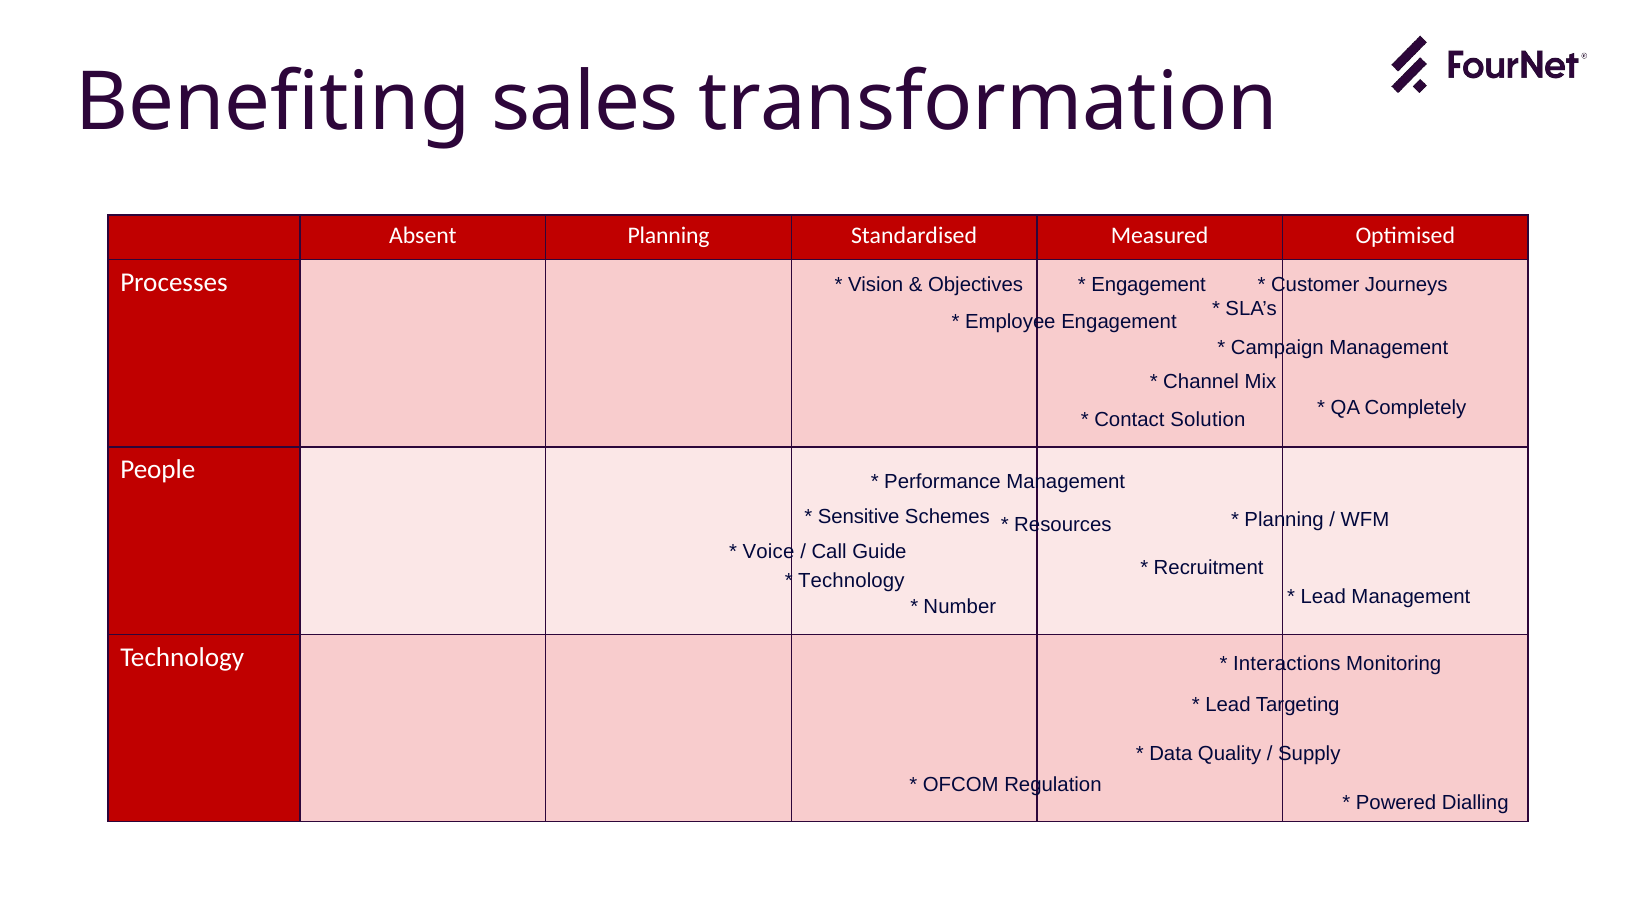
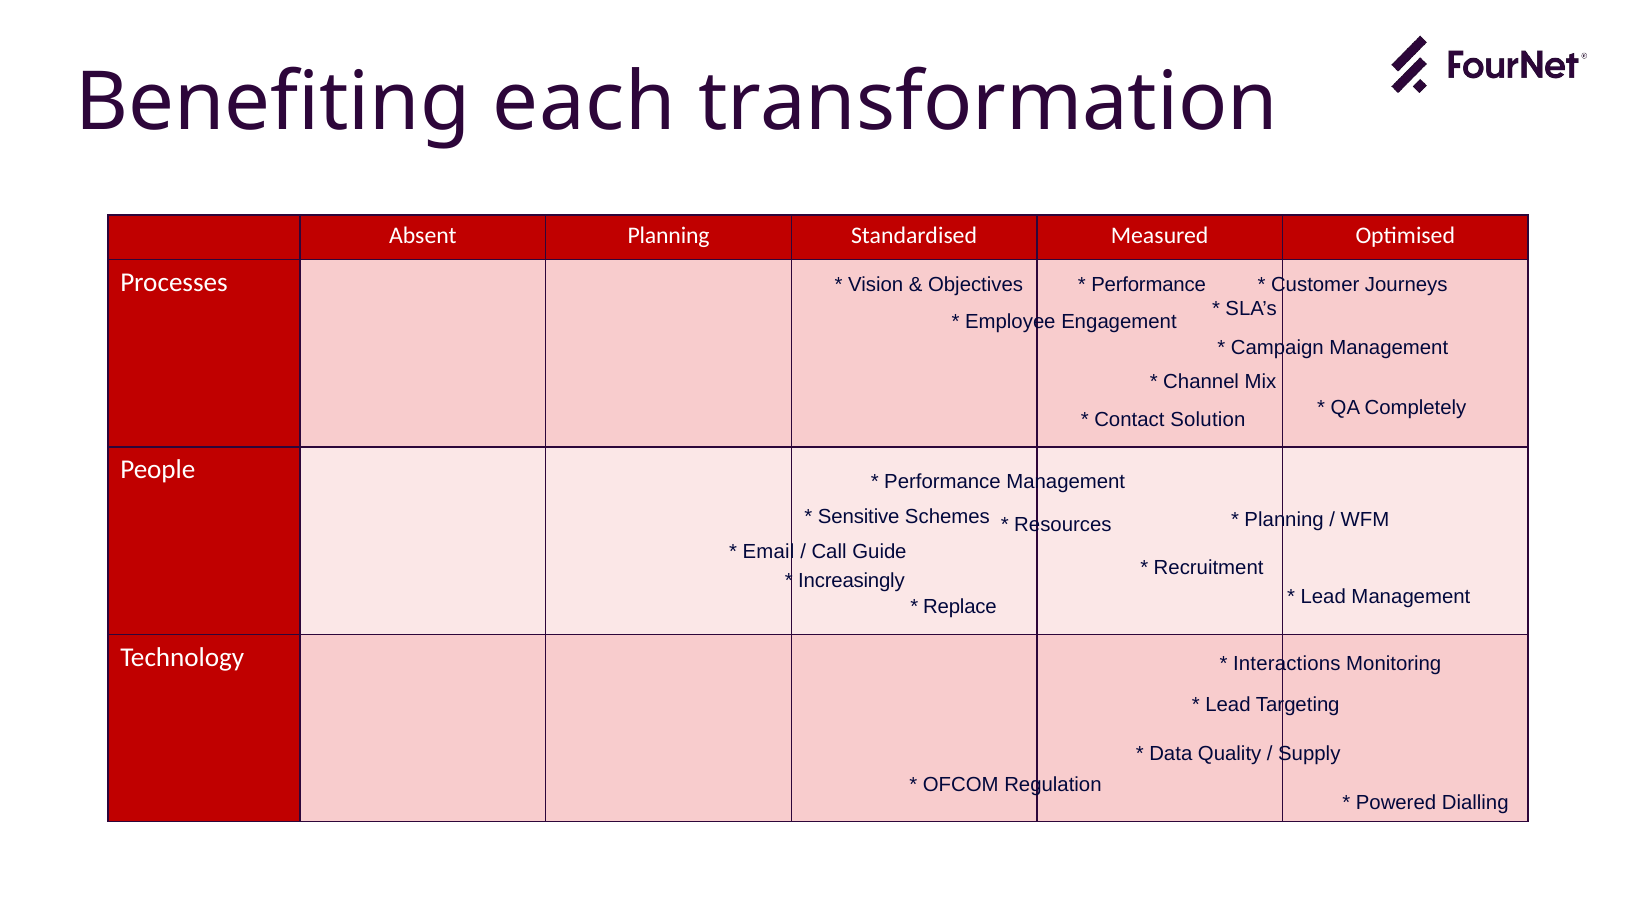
sales: sales -> each
Engagement at (1149, 285): Engagement -> Performance
Voice: Voice -> Email
Technology at (851, 581): Technology -> Increasingly
Number: Number -> Replace
